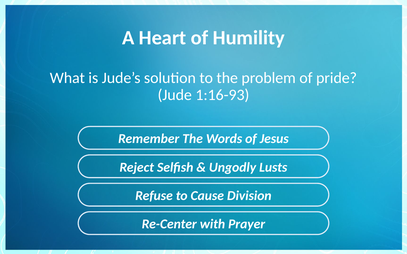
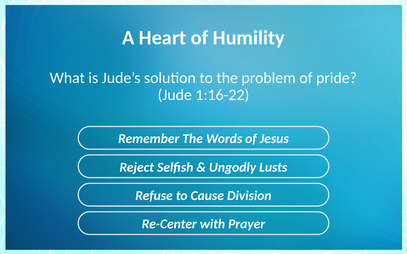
1:16-93: 1:16-93 -> 1:16-22
